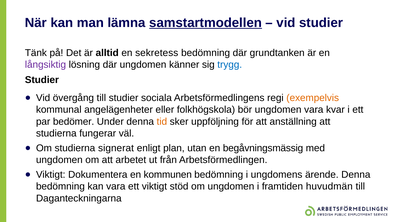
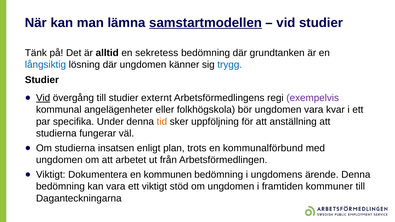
långsiktig colour: purple -> blue
Vid at (43, 98) underline: none -> present
sociala: sociala -> externt
exempelvis colour: orange -> purple
bedömer: bedömer -> specifika
signerat: signerat -> insatsen
utan: utan -> trots
begåvningsmässig: begåvningsmässig -> kommunalförbund
huvudmän: huvudmän -> kommuner
